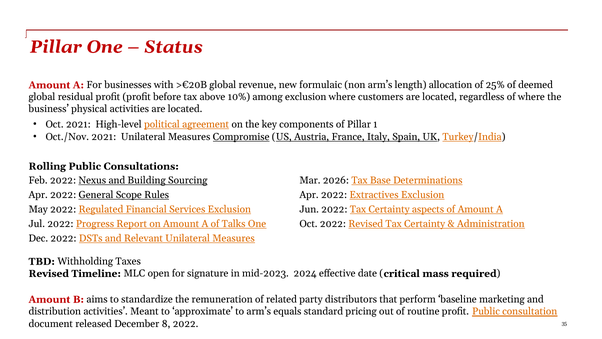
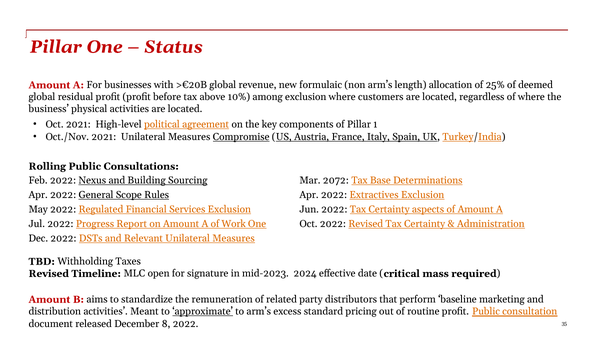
2026: 2026 -> 2072
Talks: Talks -> Work
approximate underline: none -> present
equals: equals -> excess
